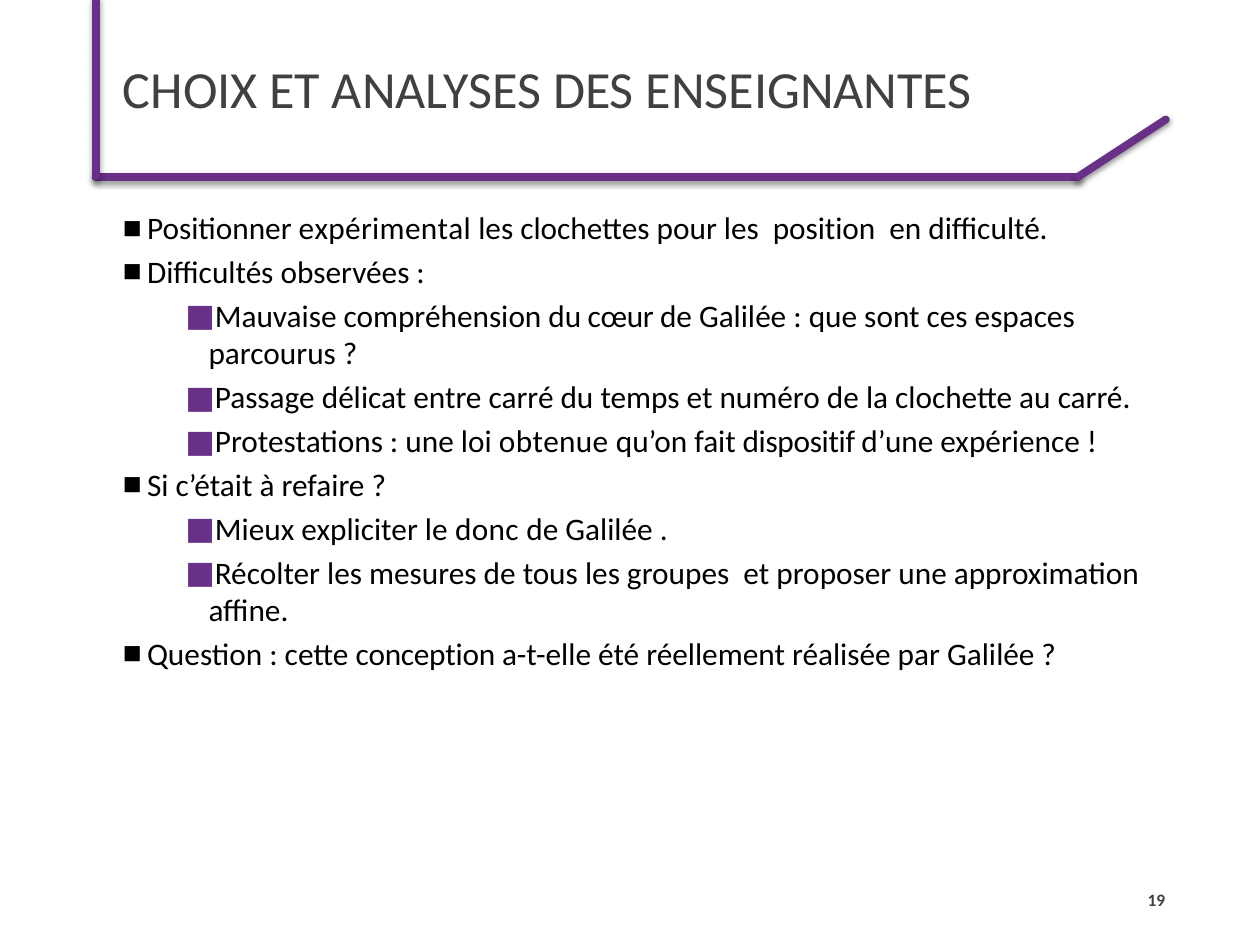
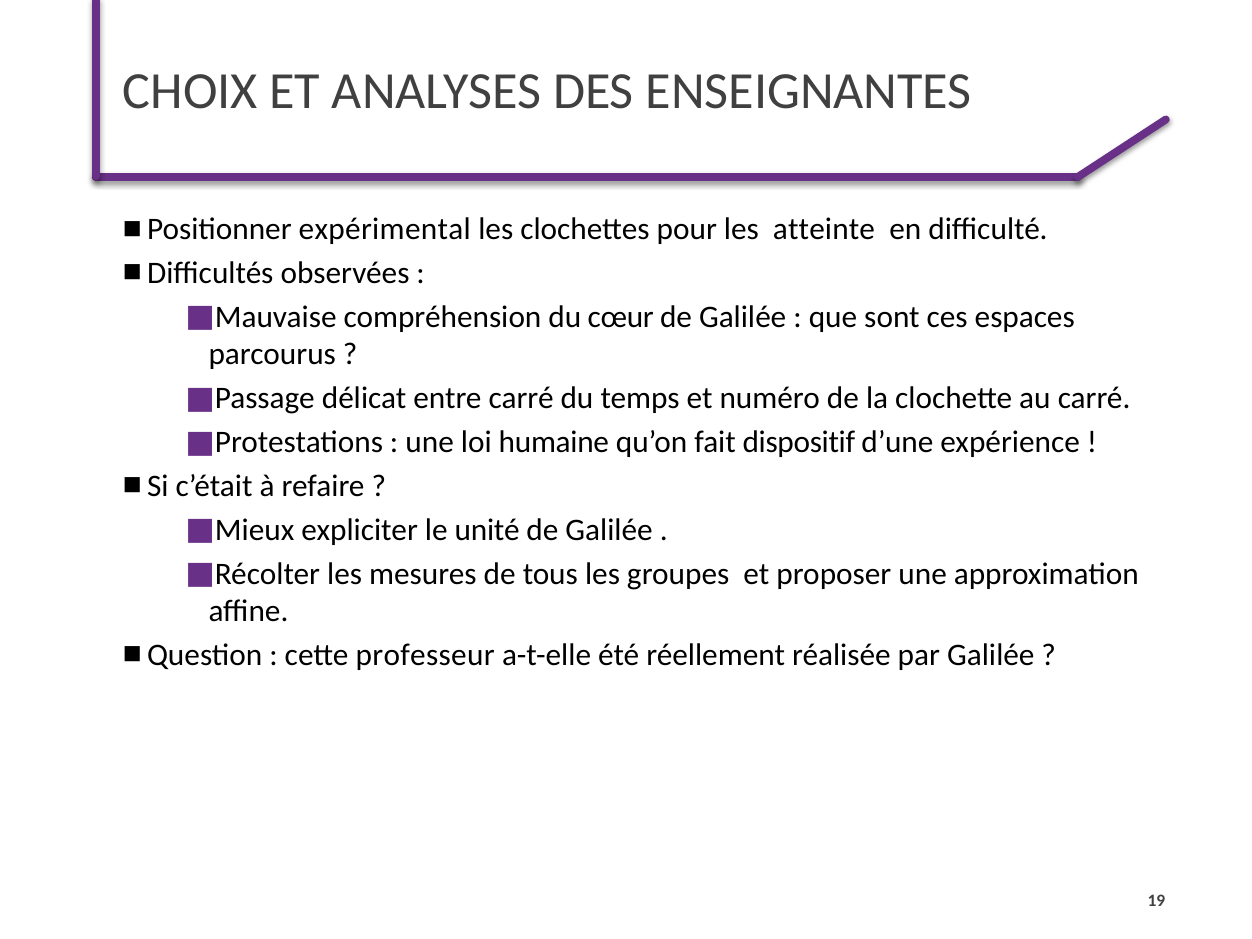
position: position -> atteinte
obtenue: obtenue -> humaine
donc: donc -> unité
conception: conception -> professeur
